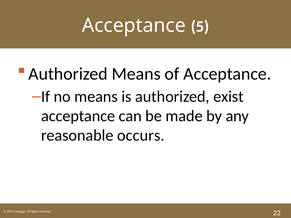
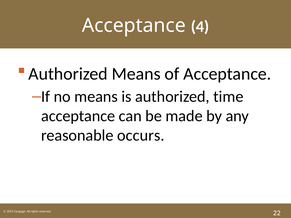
5: 5 -> 4
exist: exist -> time
